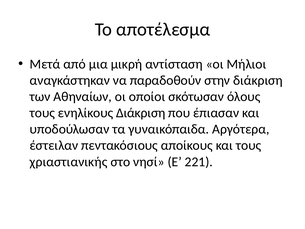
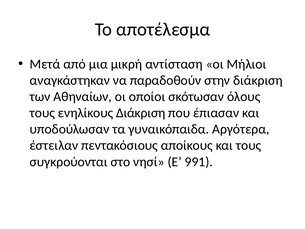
χριαστιανικής: χριαστιανικής -> συγκρούονται
221: 221 -> 991
